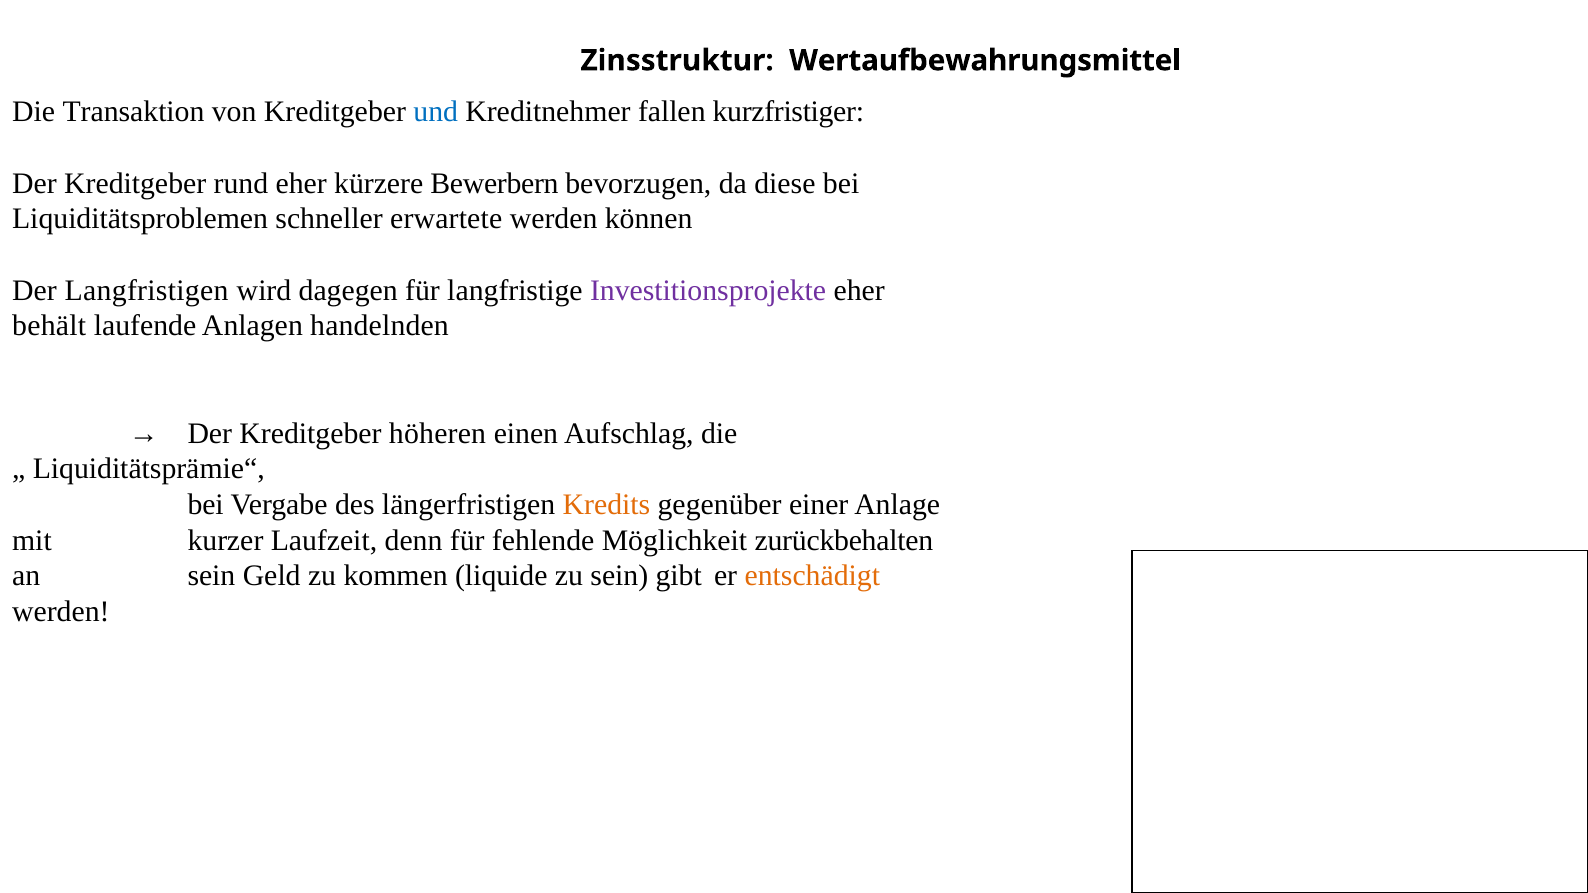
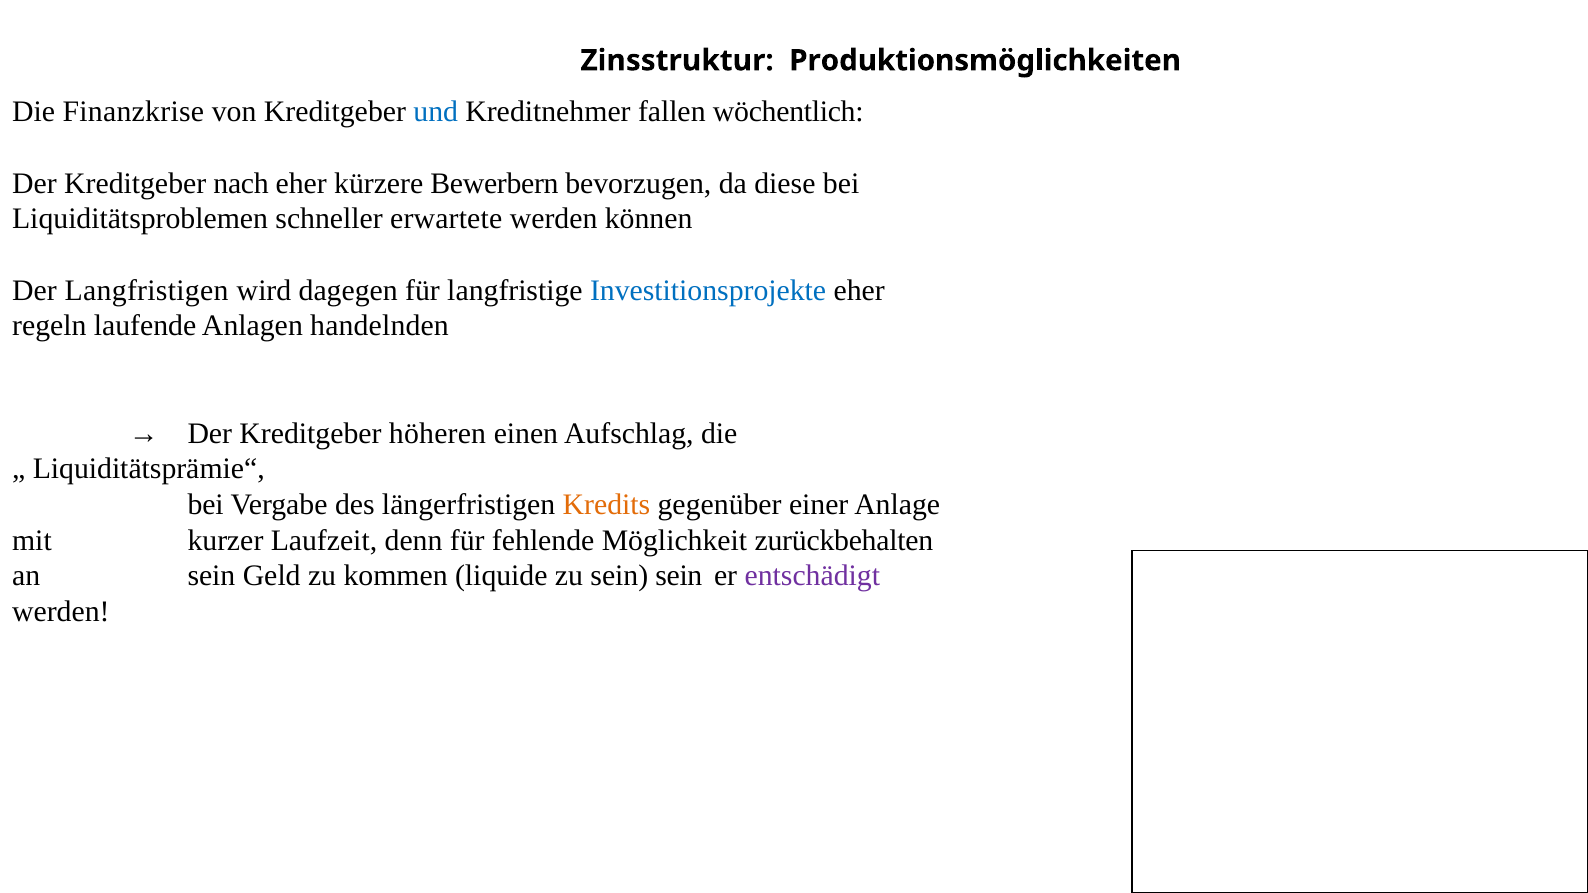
Wertaufbewahrungsmittel: Wertaufbewahrungsmittel -> Produktionsmöglichkeiten
Transaktion: Transaktion -> Finanzkrise
kurzfristiger: kurzfristiger -> wöchentlich
rund: rund -> nach
Investitionsprojekte colour: purple -> blue
behält: behält -> regeln
sein gibt: gibt -> sein
entschädigt colour: orange -> purple
